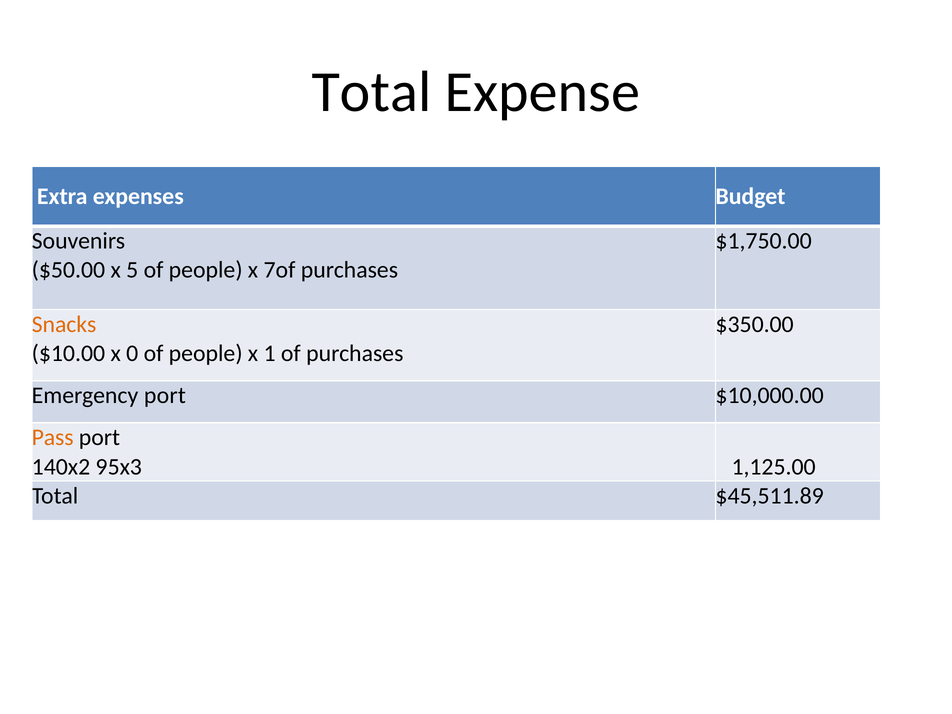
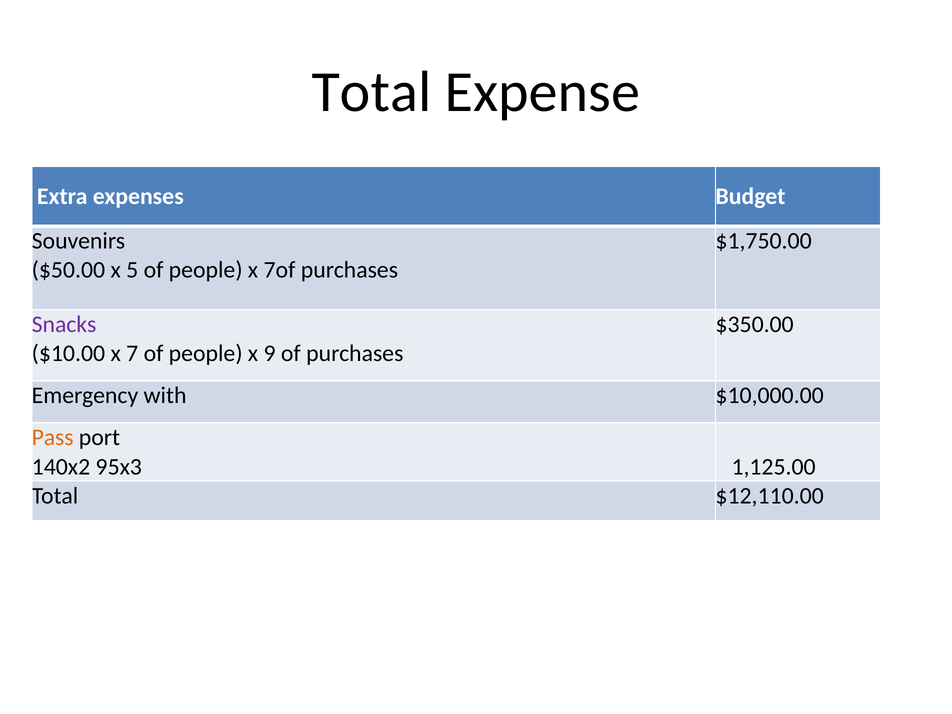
Snacks colour: orange -> purple
0: 0 -> 7
1: 1 -> 9
Emergency port: port -> with
$45,511.89: $45,511.89 -> $12,110.00
